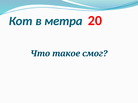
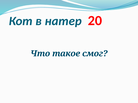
метра: метра -> натер
